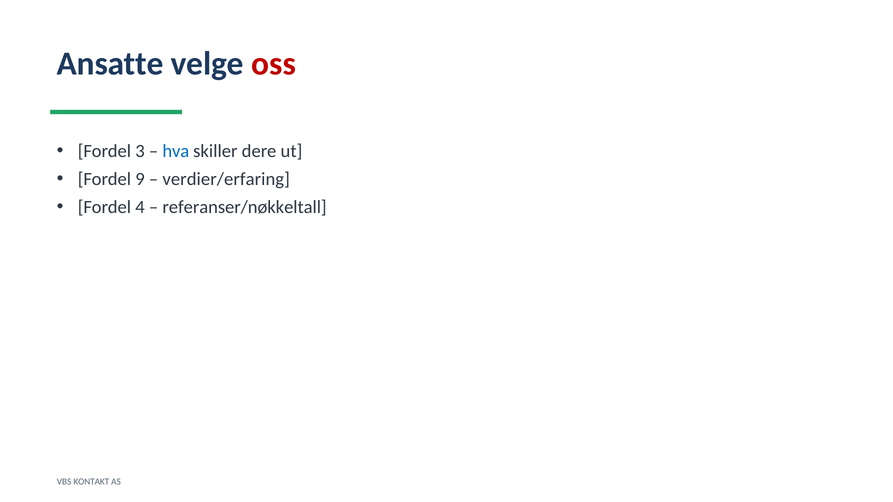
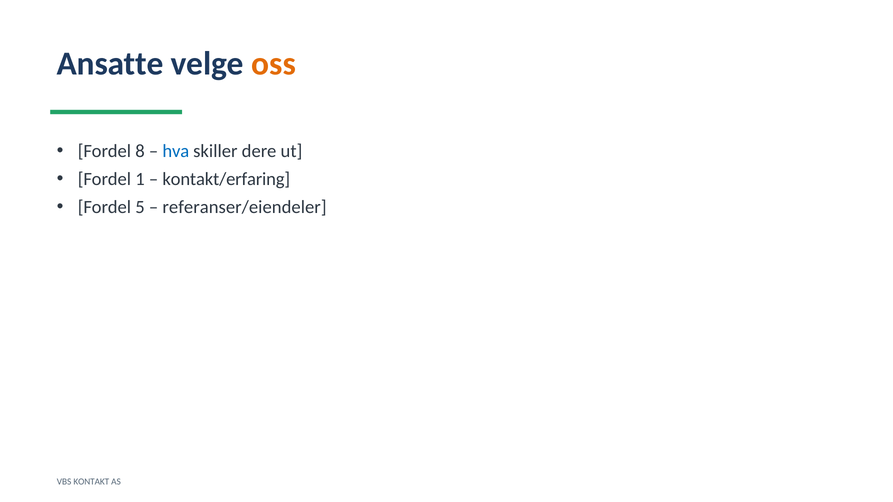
oss colour: red -> orange
3: 3 -> 8
9: 9 -> 1
verdier/erfaring: verdier/erfaring -> kontakt/erfaring
4: 4 -> 5
referanser/nøkkeltall: referanser/nøkkeltall -> referanser/eiendeler
